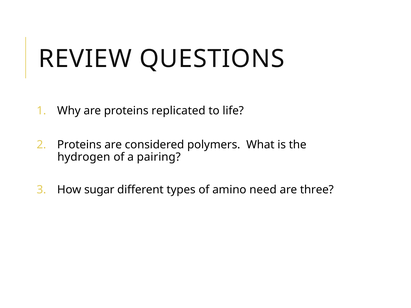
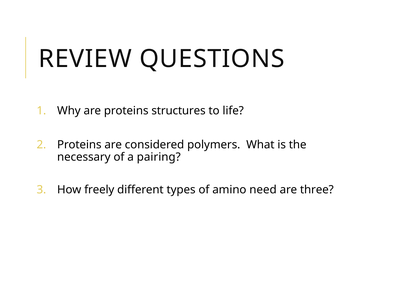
replicated: replicated -> structures
hydrogen: hydrogen -> necessary
sugar: sugar -> freely
